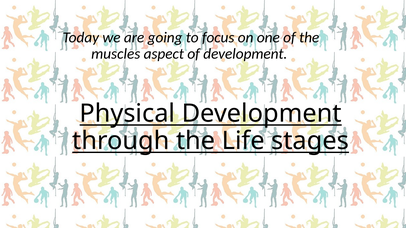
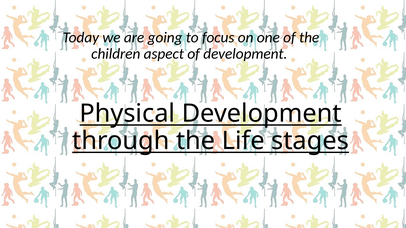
muscles: muscles -> children
